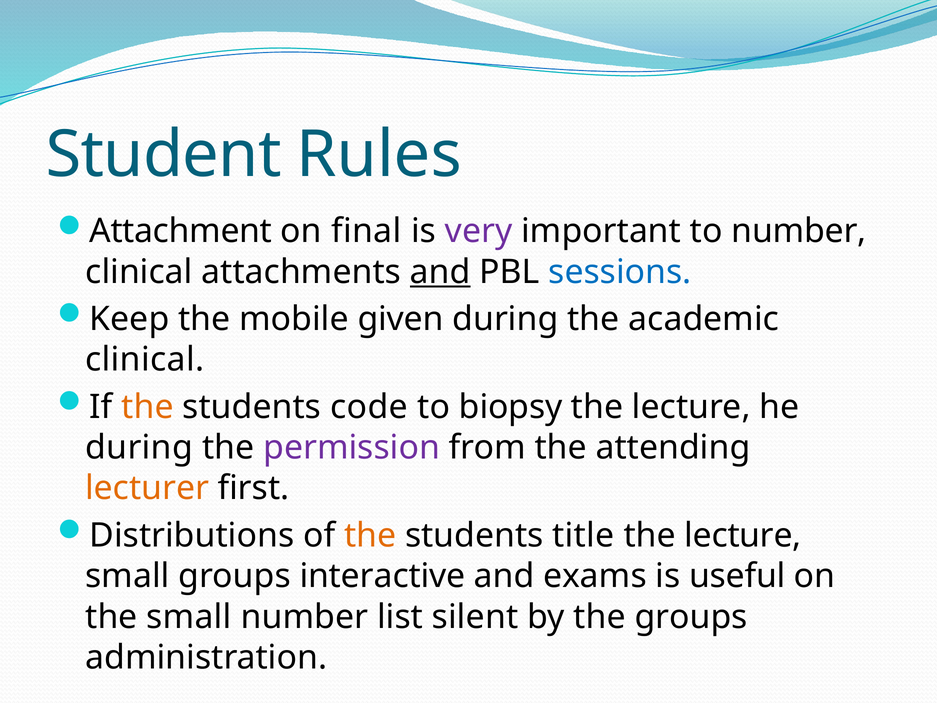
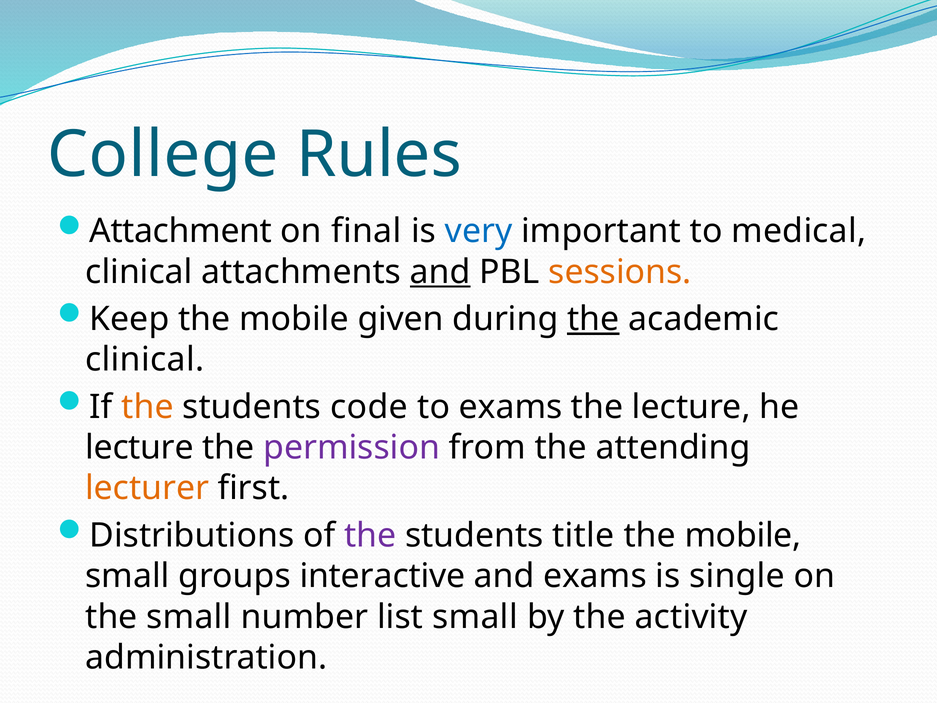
Student: Student -> College
very colour: purple -> blue
to number: number -> medical
sessions colour: blue -> orange
the at (593, 319) underline: none -> present
to biopsy: biopsy -> exams
during at (139, 448): during -> lecture
the at (370, 535) colour: orange -> purple
lecture at (743, 535): lecture -> mobile
useful: useful -> single
list silent: silent -> small
the groups: groups -> activity
